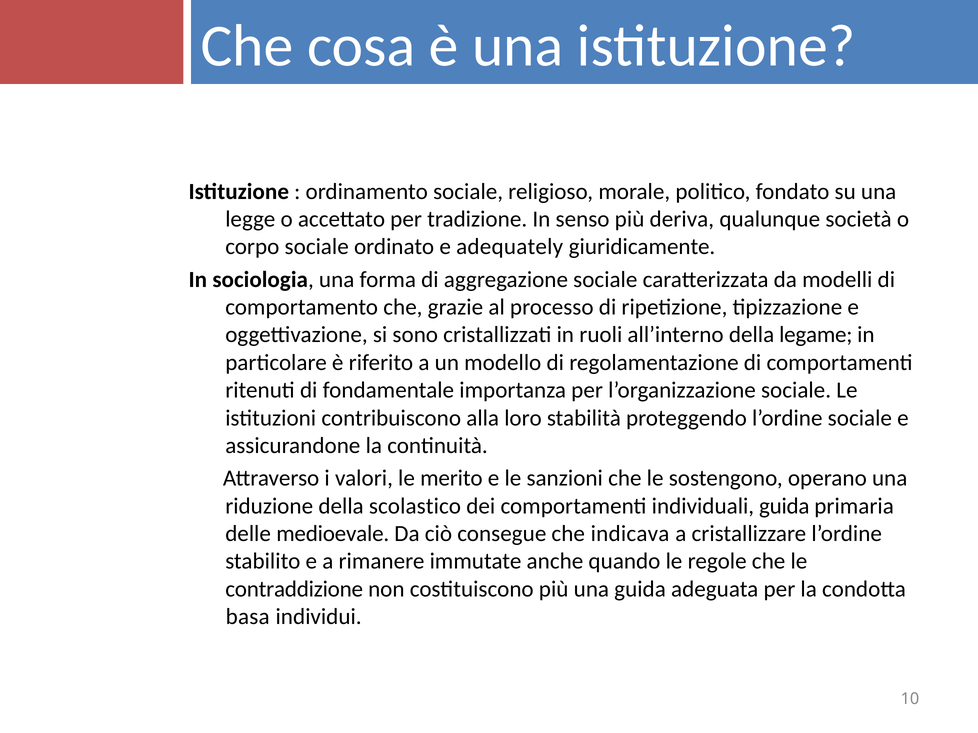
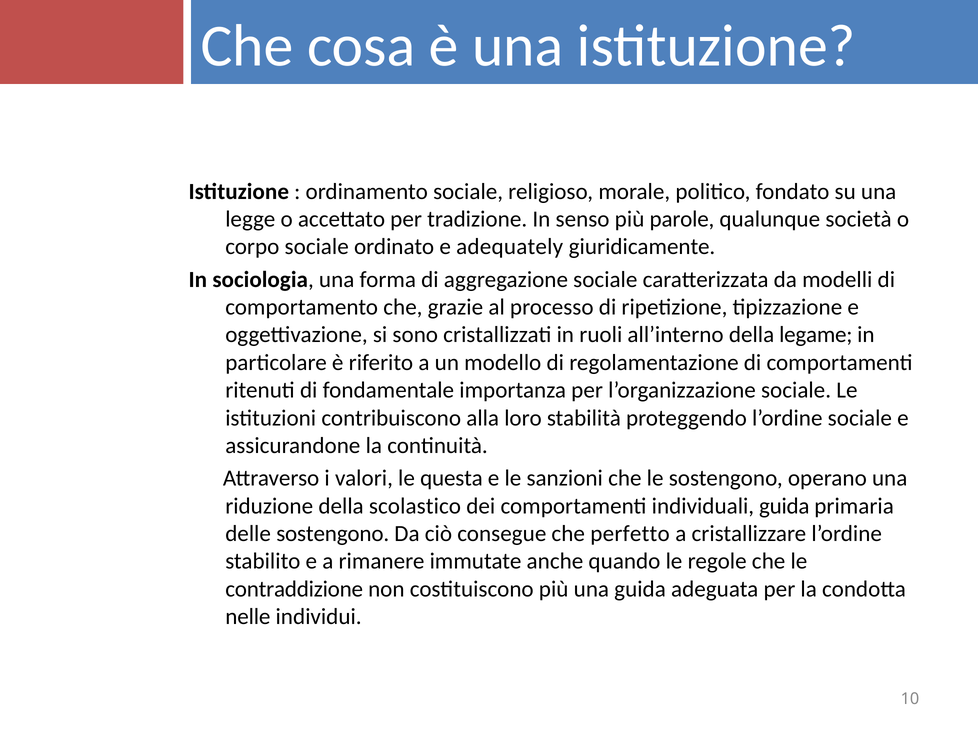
deriva: deriva -> parole
merito: merito -> questa
delle medioevale: medioevale -> sostengono
indicava: indicava -> perfetto
basa: basa -> nelle
